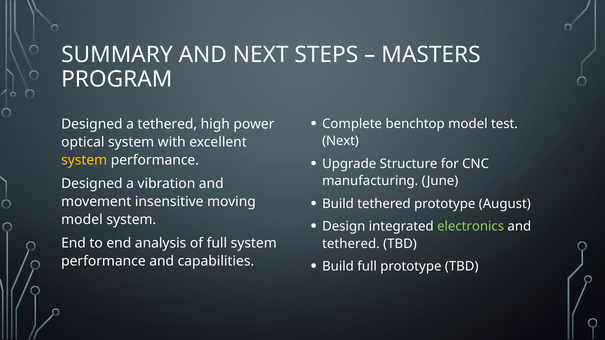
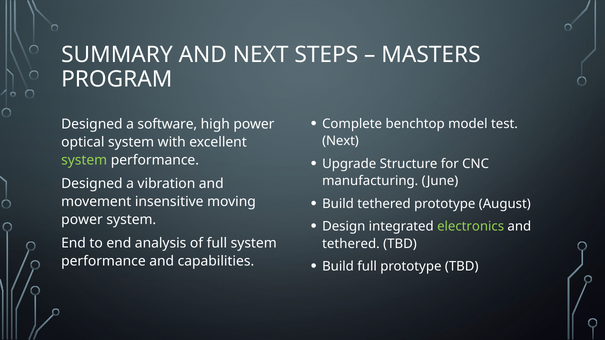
a tethered: tethered -> software
system at (84, 160) colour: yellow -> light green
model at (82, 220): model -> power
